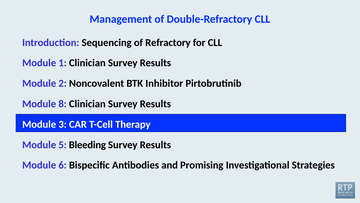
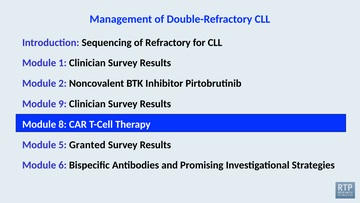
8: 8 -> 9
3: 3 -> 8
Bleeding: Bleeding -> Granted
